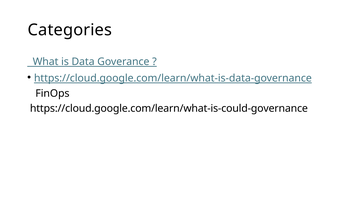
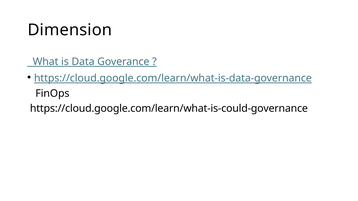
Categories: Categories -> Dimension
